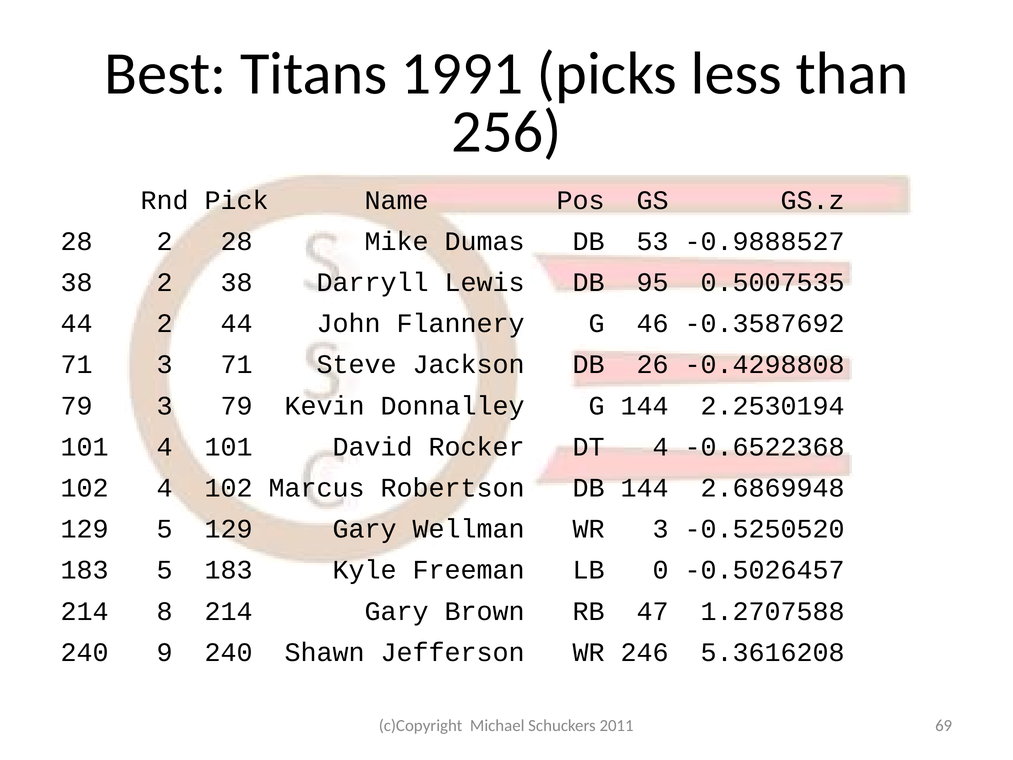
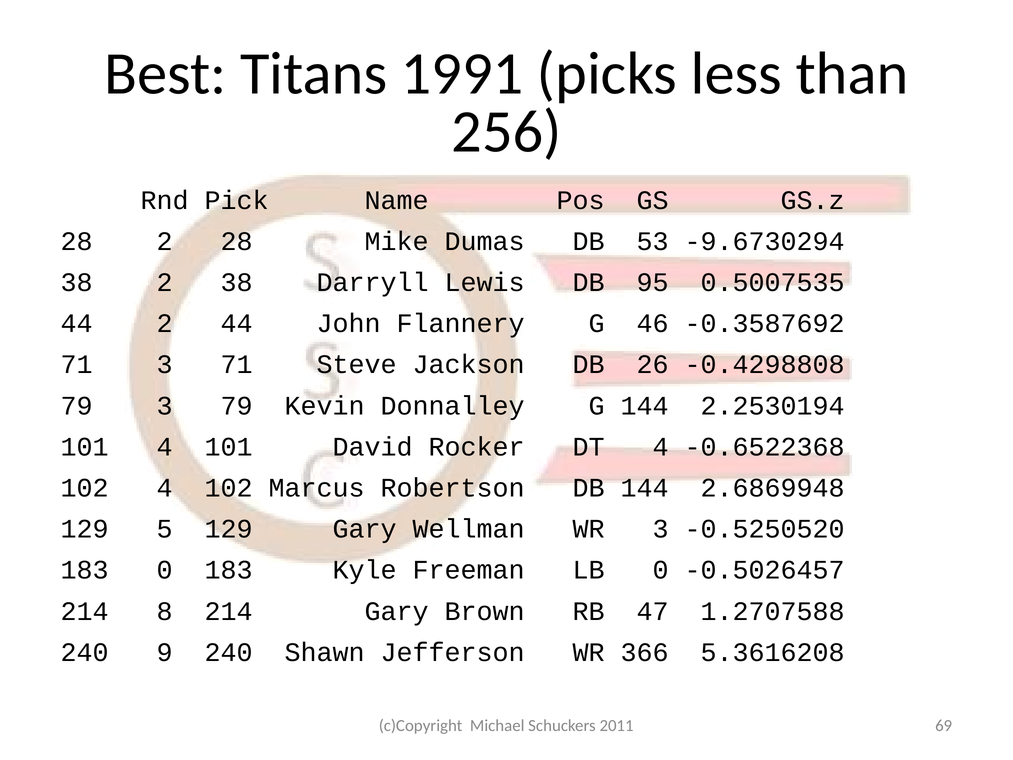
-0.9888527: -0.9888527 -> -9.6730294
183 5: 5 -> 0
246: 246 -> 366
